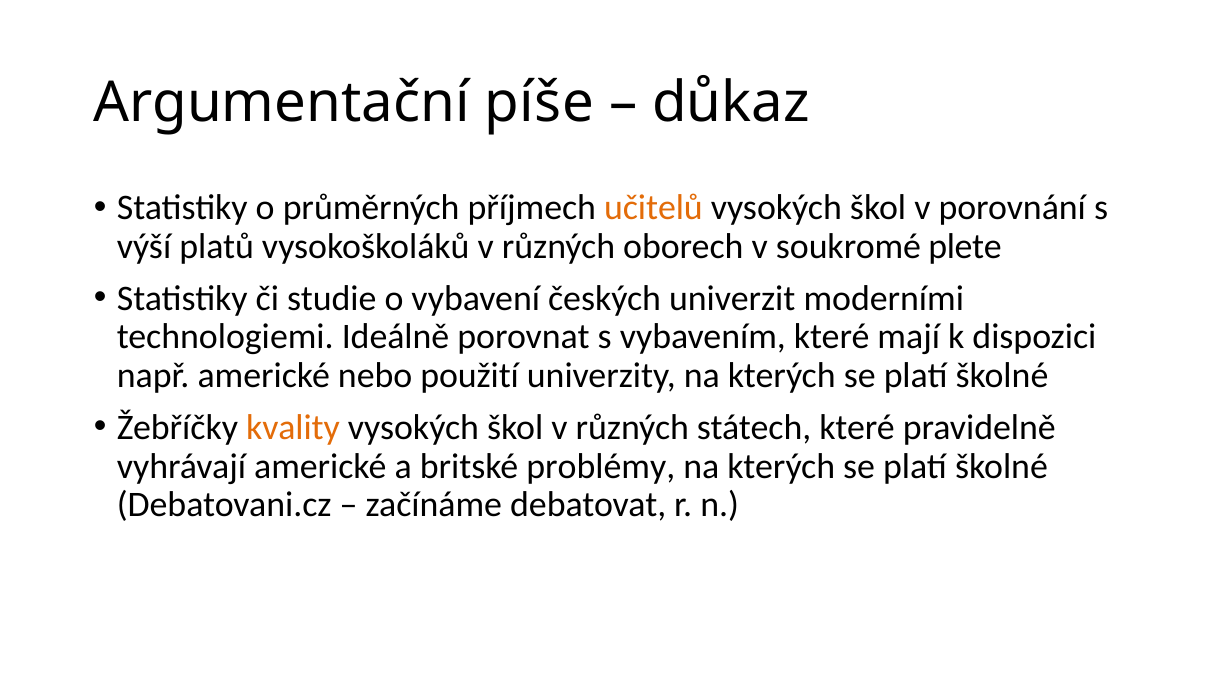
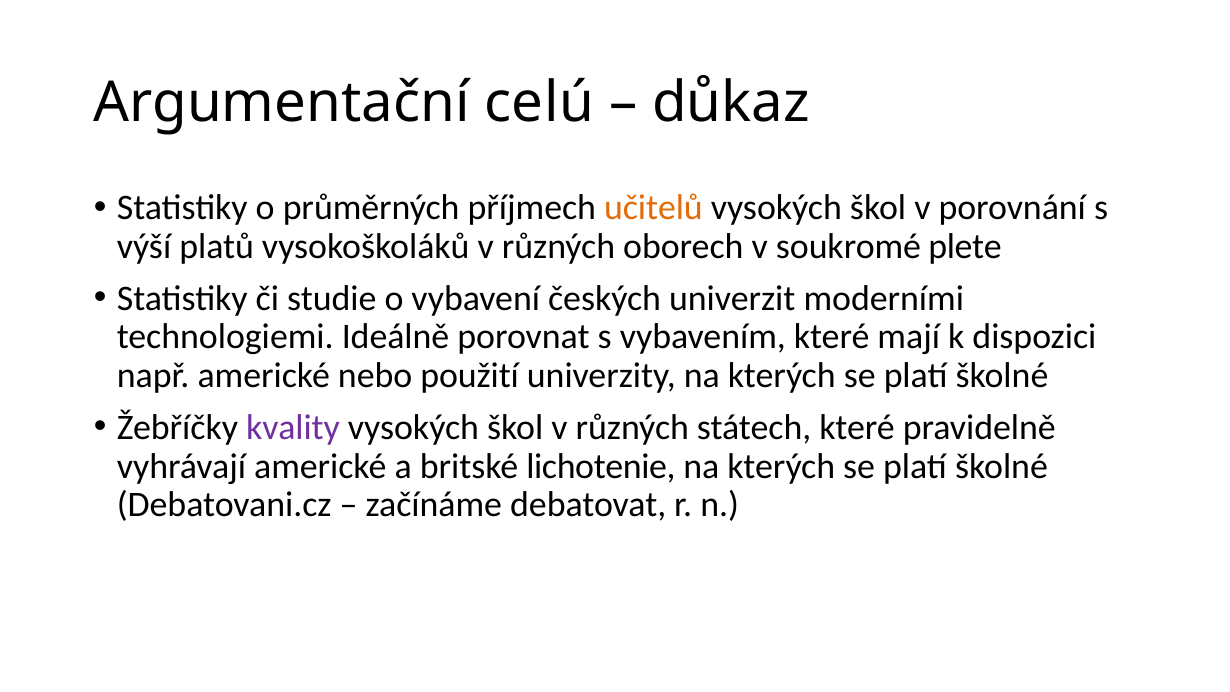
píše: píše -> celú
kvality colour: orange -> purple
problémy: problémy -> lichotenie
